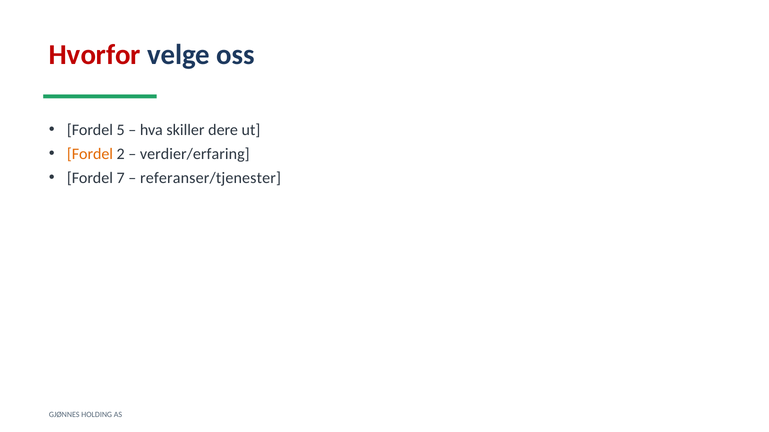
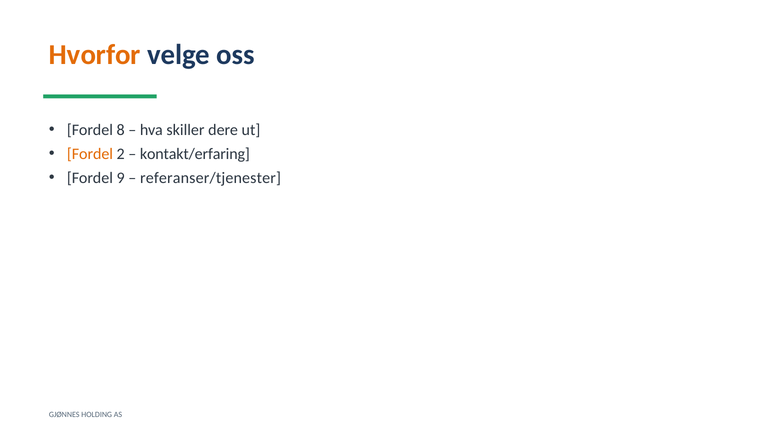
Hvorfor colour: red -> orange
5: 5 -> 8
verdier/erfaring: verdier/erfaring -> kontakt/erfaring
7: 7 -> 9
